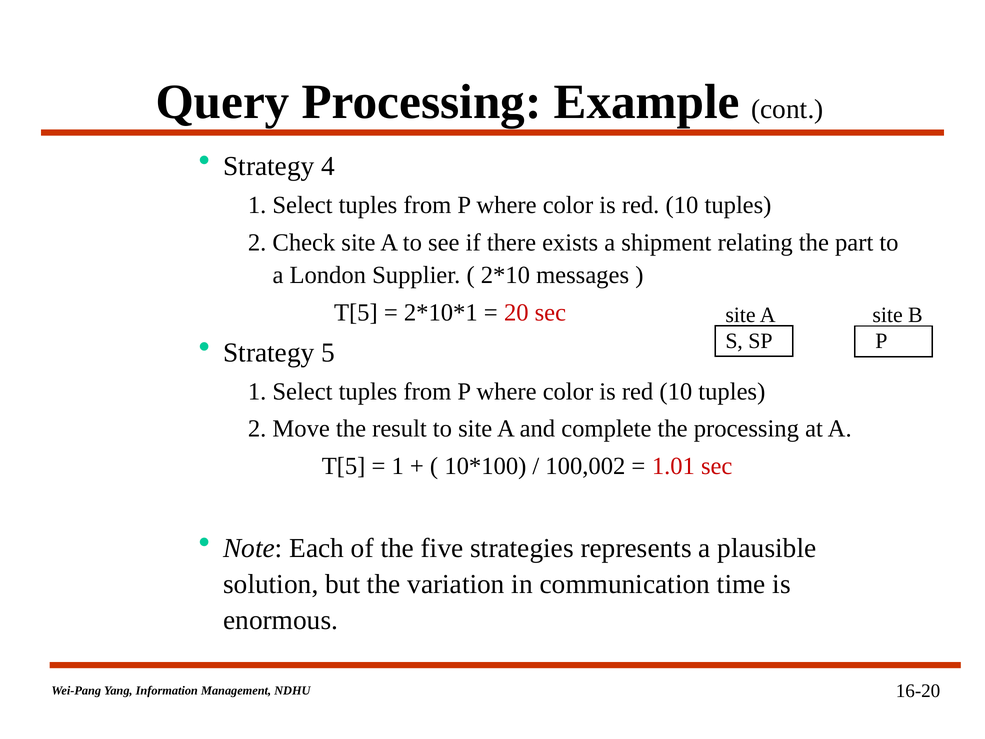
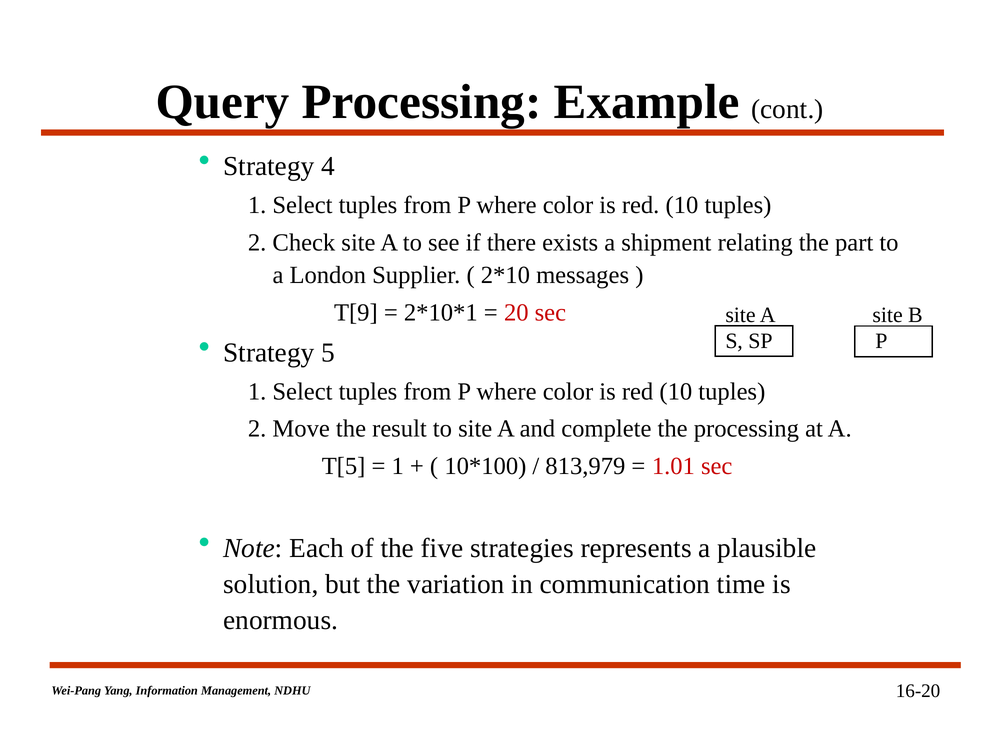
T[5 at (356, 312): T[5 -> T[9
100,002: 100,002 -> 813,979
